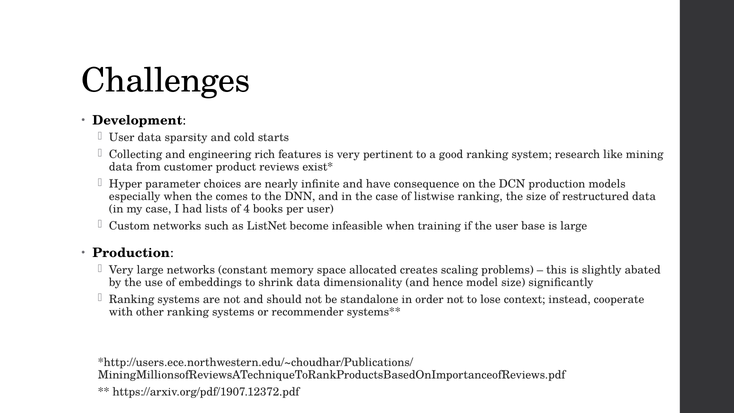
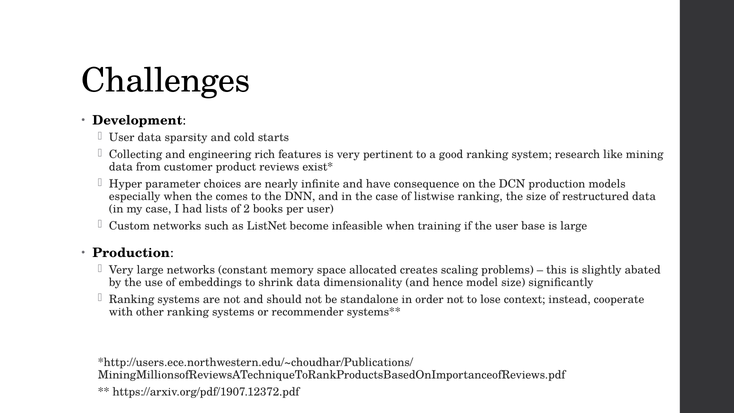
4: 4 -> 2
